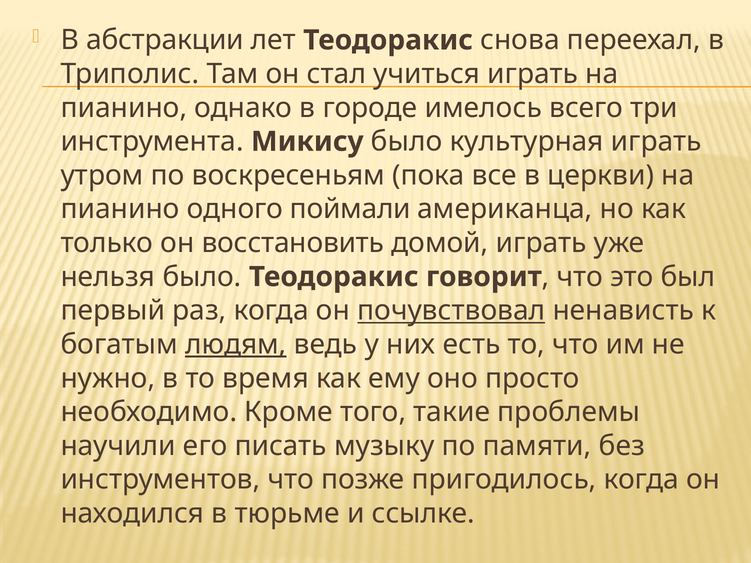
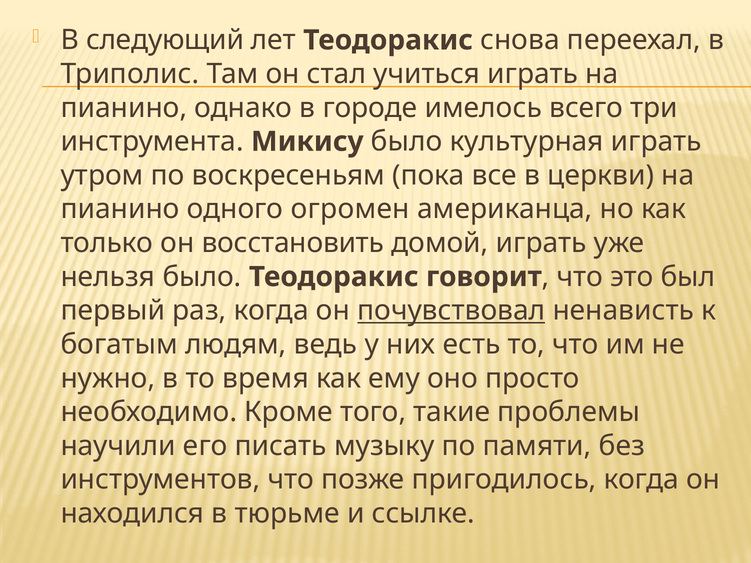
абстракции: абстракции -> следующий
поймали: поймали -> огромен
людям underline: present -> none
